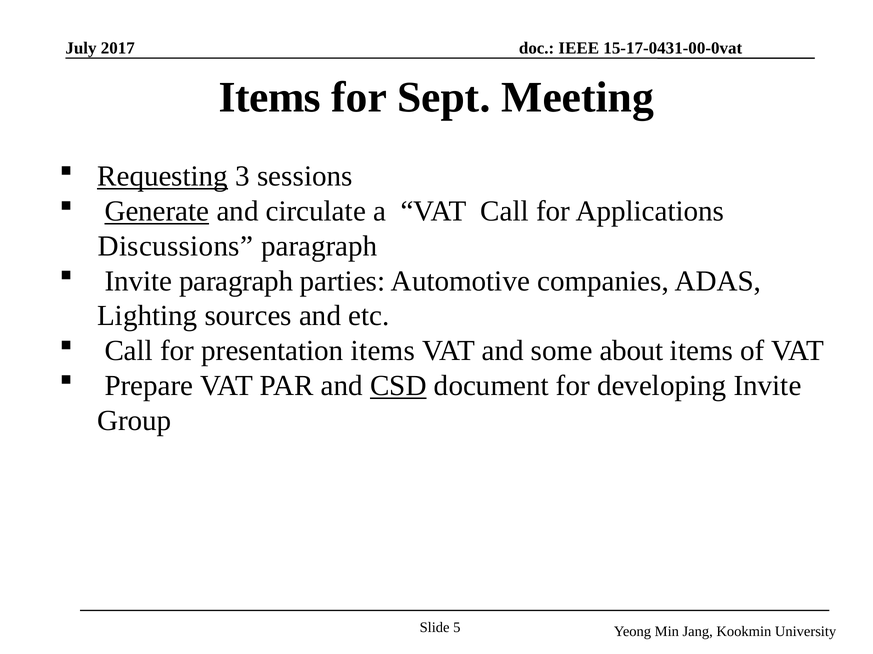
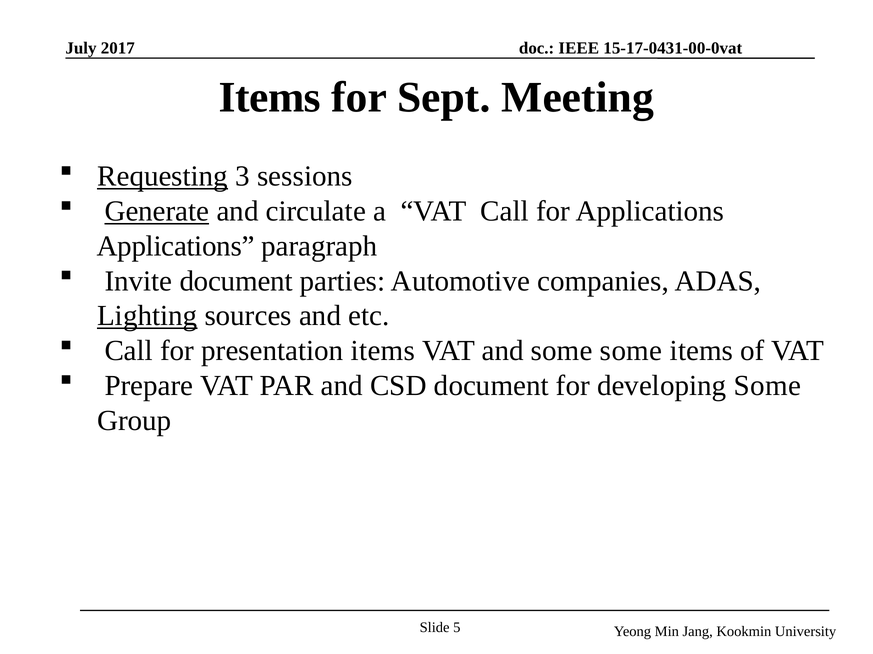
Discussions at (175, 246): Discussions -> Applications
Invite paragraph: paragraph -> document
Lighting underline: none -> present
some about: about -> some
CSD underline: present -> none
developing Invite: Invite -> Some
